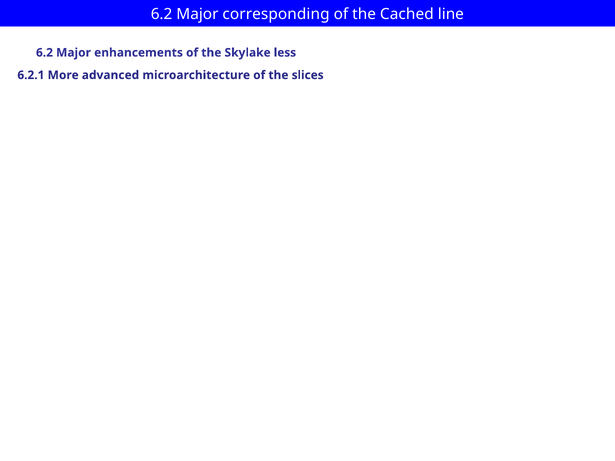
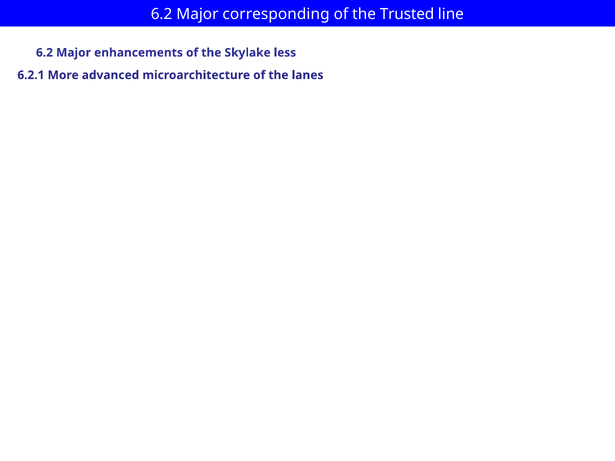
Cached: Cached -> Trusted
slices: slices -> lanes
